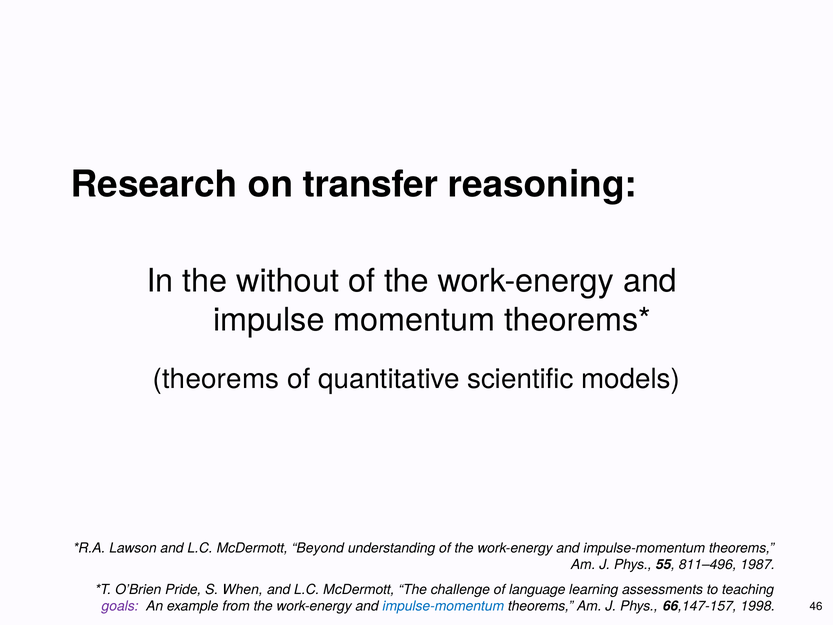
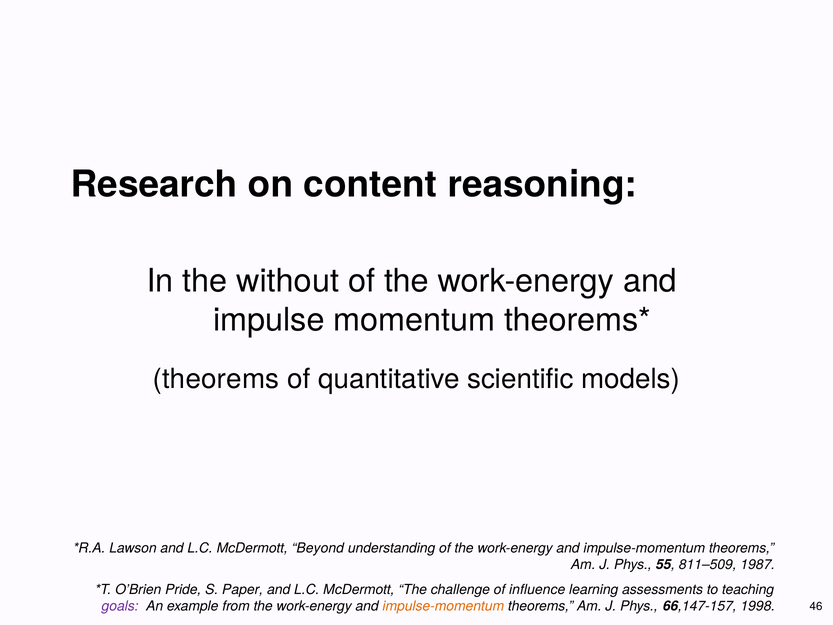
transfer: transfer -> content
811–496: 811–496 -> 811–509
When: When -> Paper
language: language -> influence
impulse-momentum at (443, 606) colour: blue -> orange
